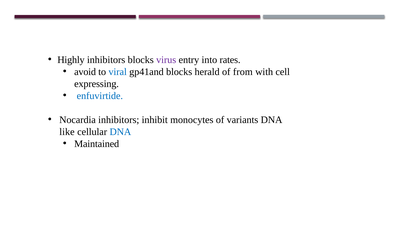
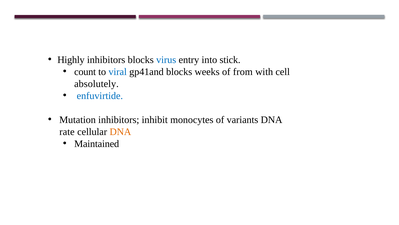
virus colour: purple -> blue
rates: rates -> stick
avoid: avoid -> count
herald: herald -> weeks
expressing: expressing -> absolutely
Nocardia: Nocardia -> Mutation
like: like -> rate
DNA at (120, 131) colour: blue -> orange
